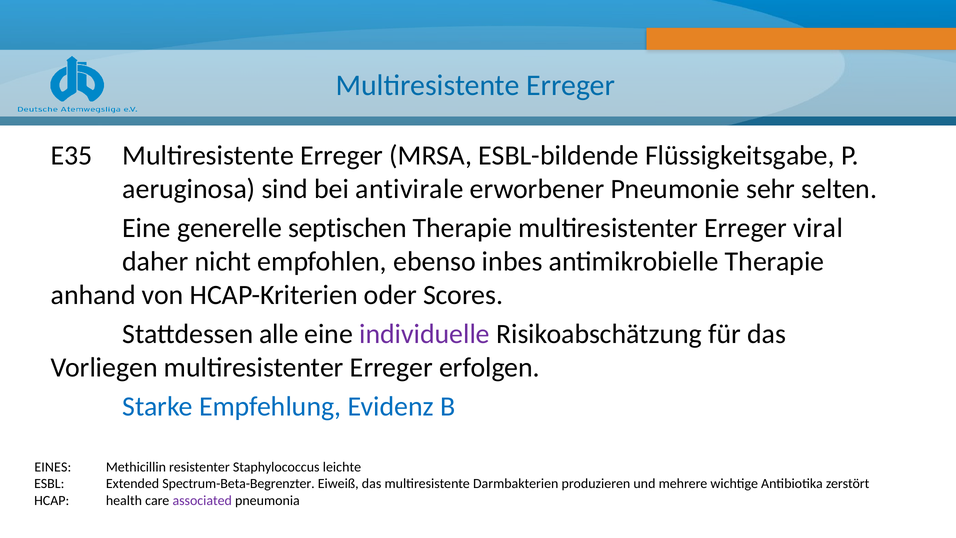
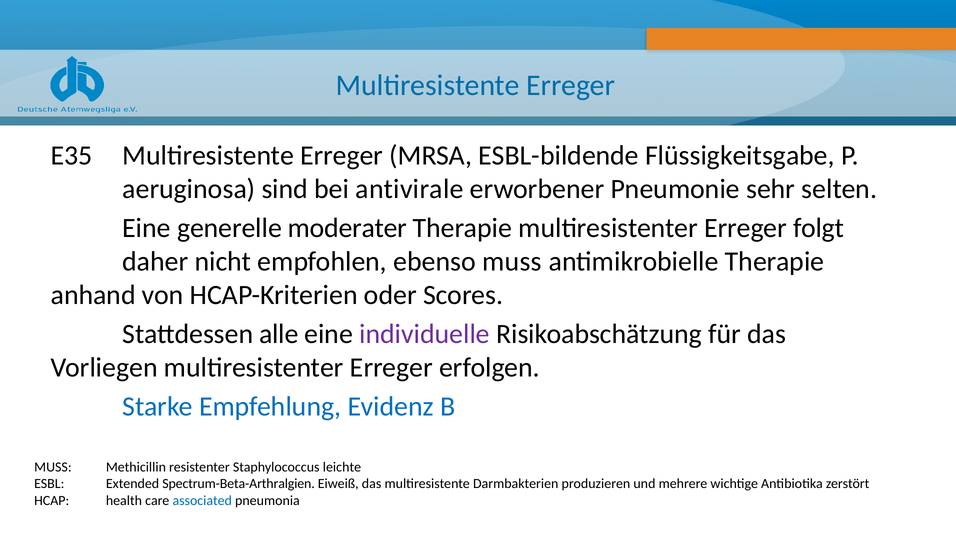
septischen: septischen -> moderater
viral: viral -> folgt
ebenso inbes: inbes -> muss
EINES at (53, 467): EINES -> MUSS
Spectrum-Beta-Begrenzter: Spectrum-Beta-Begrenzter -> Spectrum-Beta-Arthralgien
associated colour: purple -> blue
